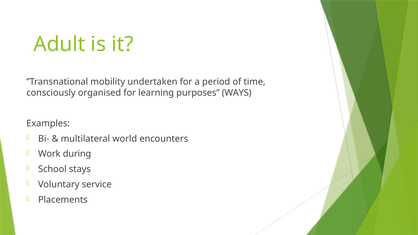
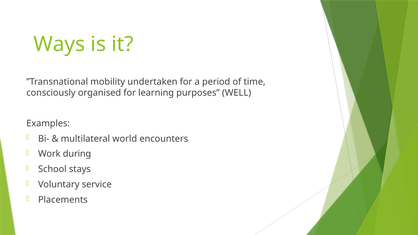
Adult: Adult -> Ways
WAYS: WAYS -> WELL
